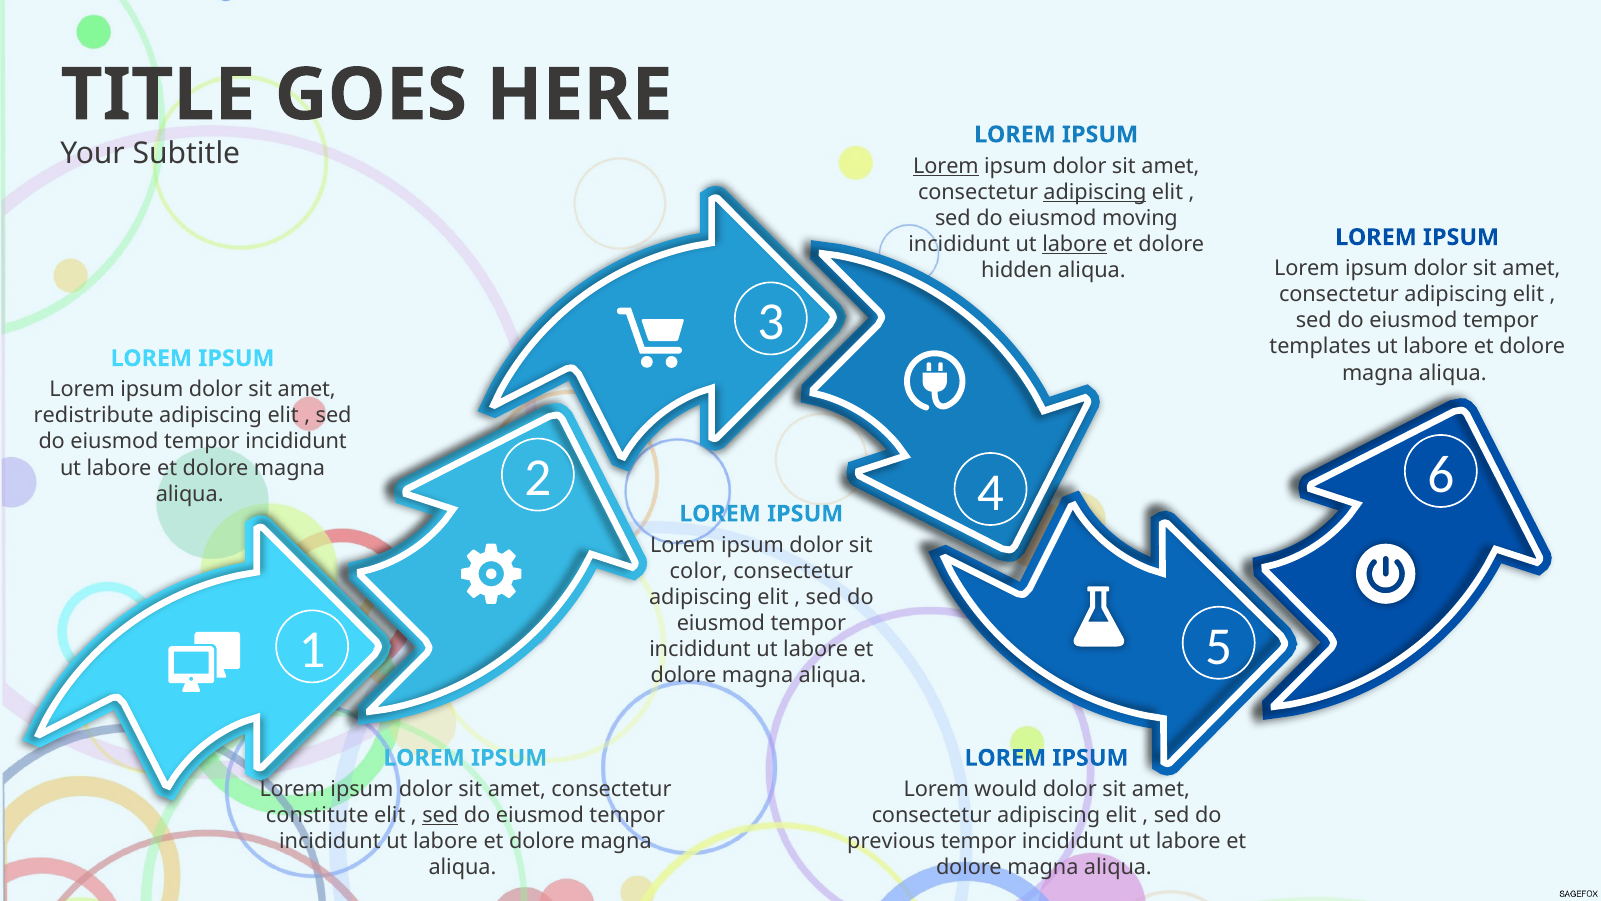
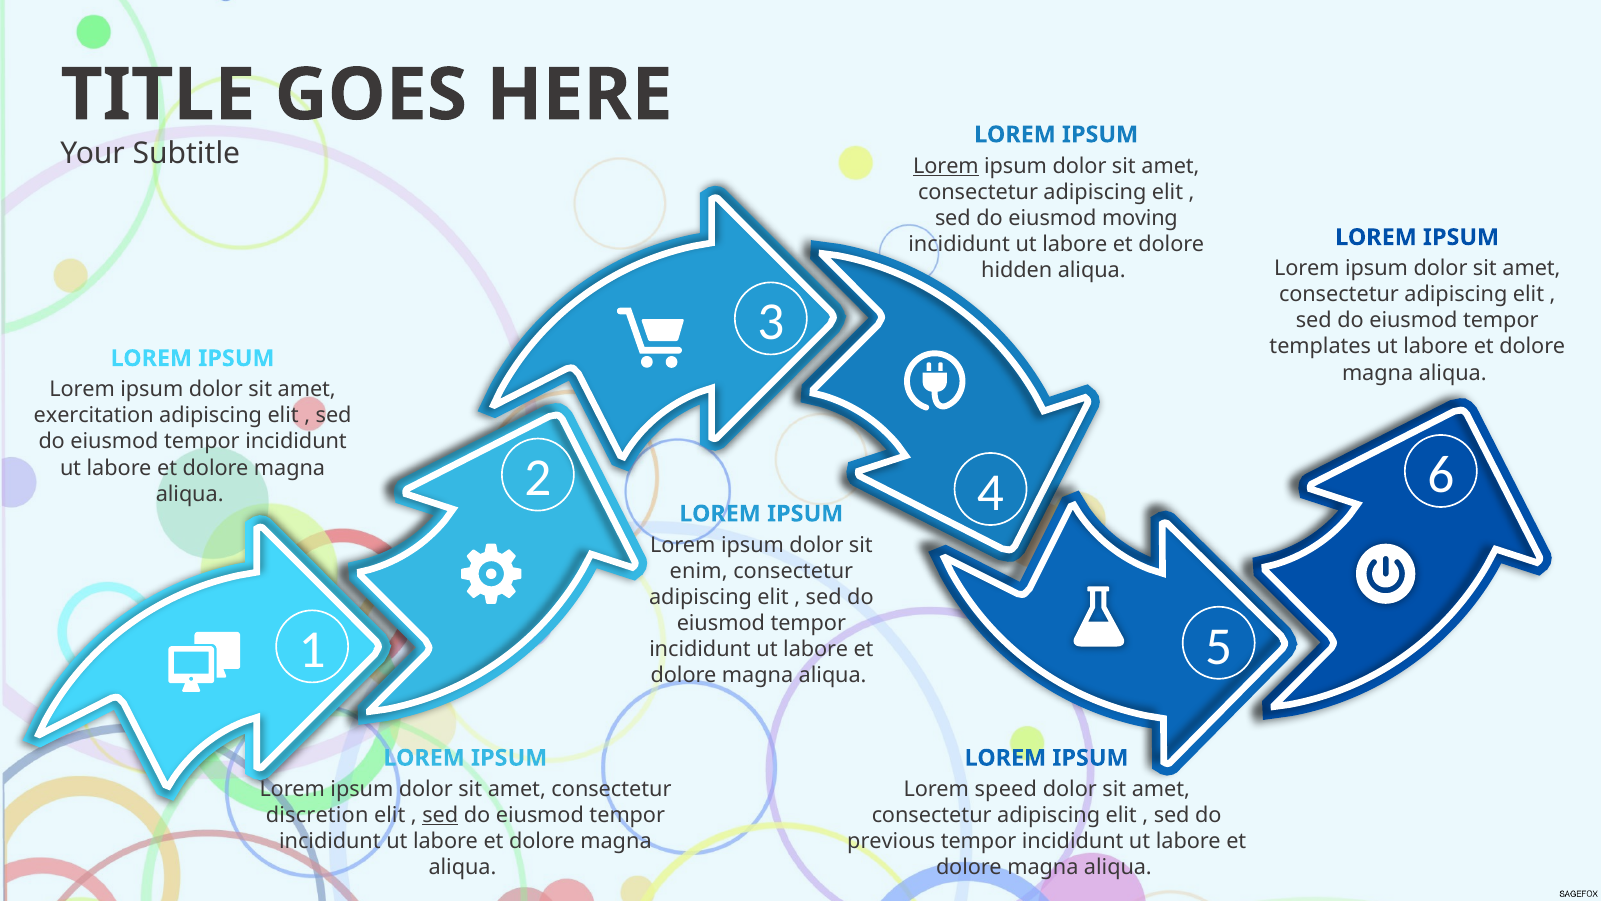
adipiscing at (1095, 192) underline: present -> none
labore at (1075, 244) underline: present -> none
redistribute: redistribute -> exercitation
color: color -> enim
would: would -> speed
constitute: constitute -> discretion
